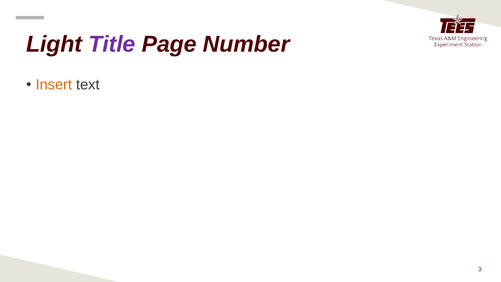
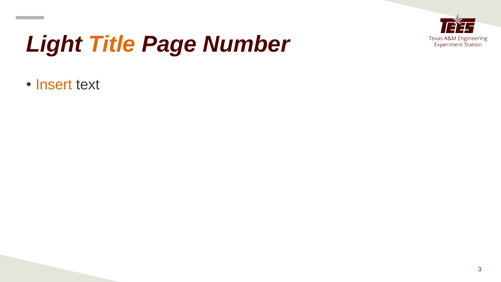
Title colour: purple -> orange
